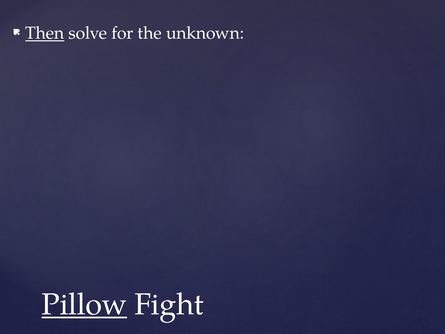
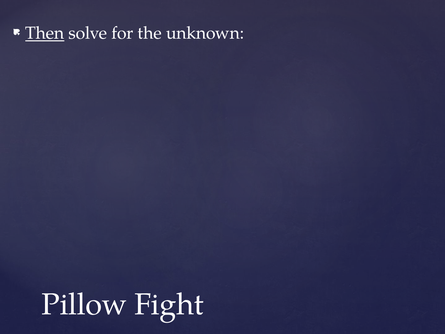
Pillow underline: present -> none
